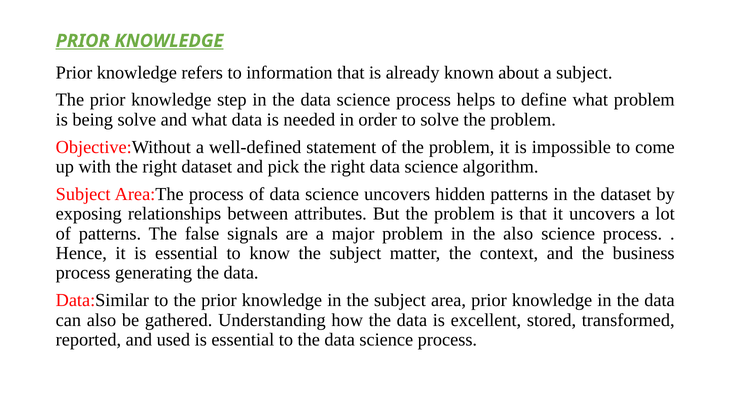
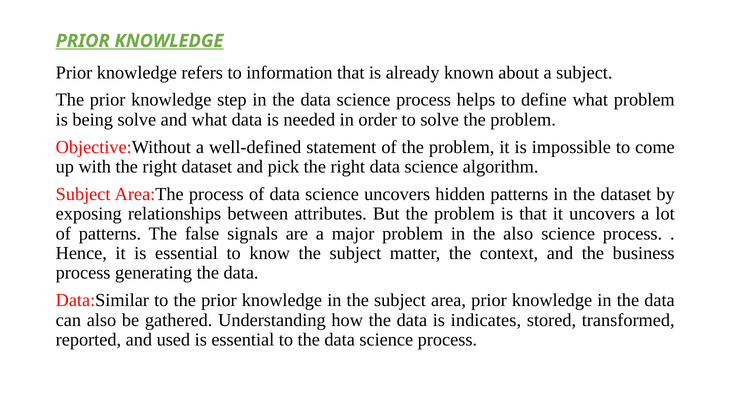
excellent: excellent -> indicates
